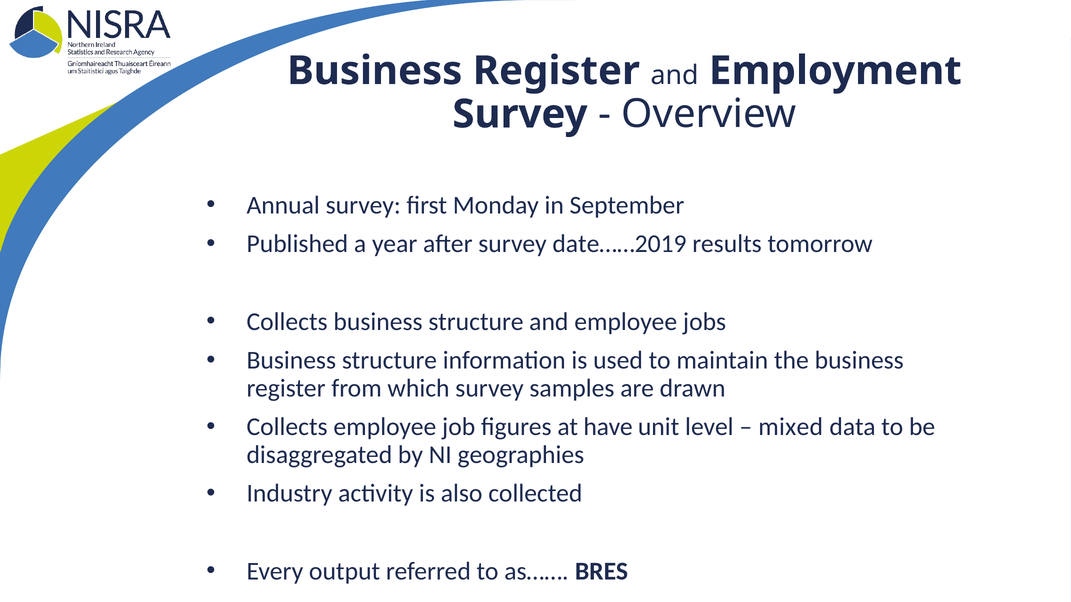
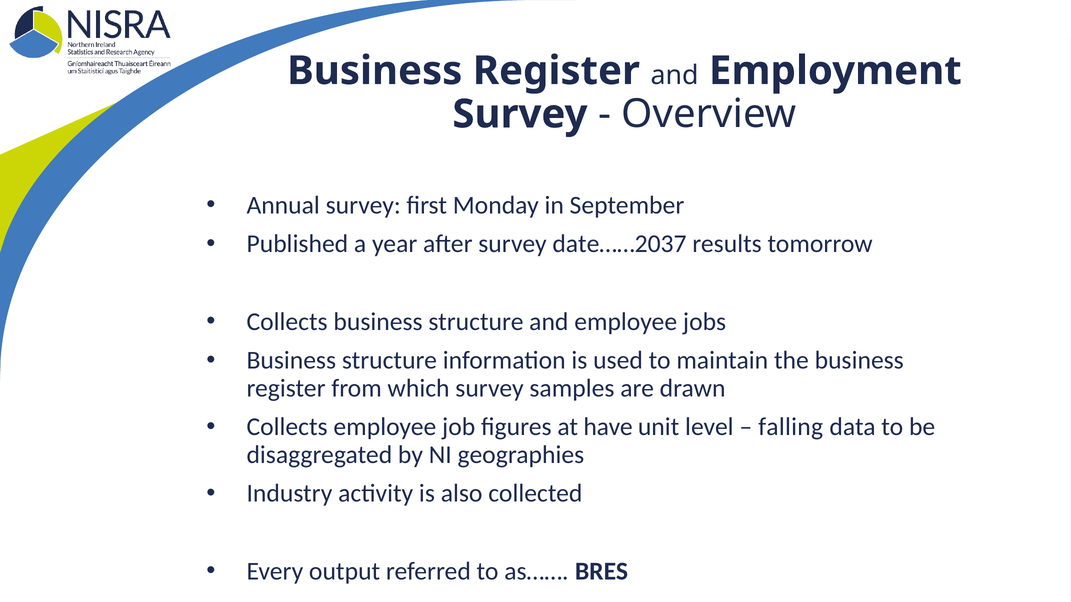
date……2019: date……2019 -> date……2037
mixed: mixed -> falling
